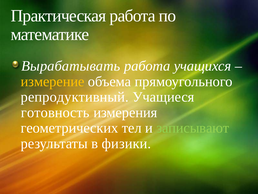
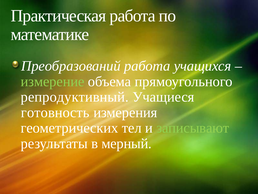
Вырабатывать: Вырабатывать -> Преобразований
измерение colour: yellow -> light green
физики: физики -> мерный
